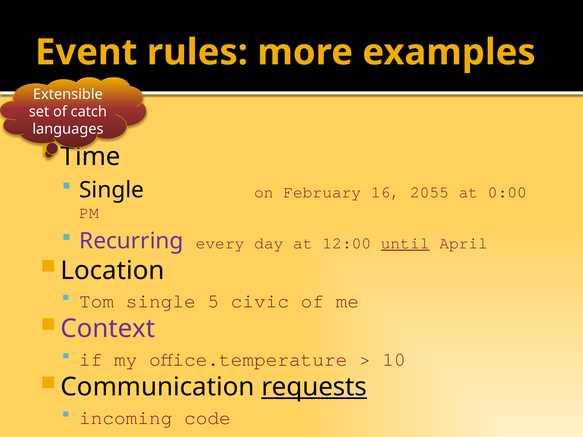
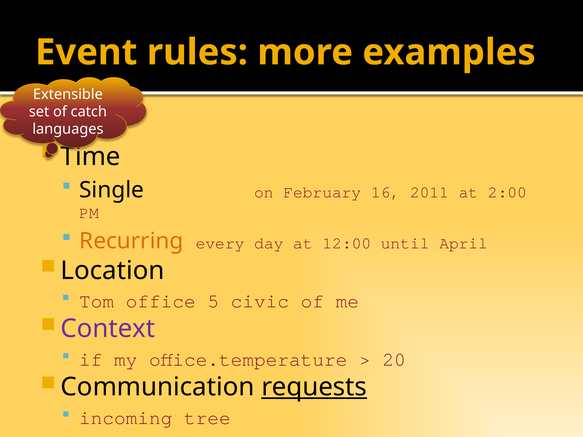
2055: 2055 -> 2011
0:00: 0:00 -> 2:00
Recurring colour: purple -> orange
until underline: present -> none
Tom single: single -> office
10: 10 -> 20
code: code -> tree
